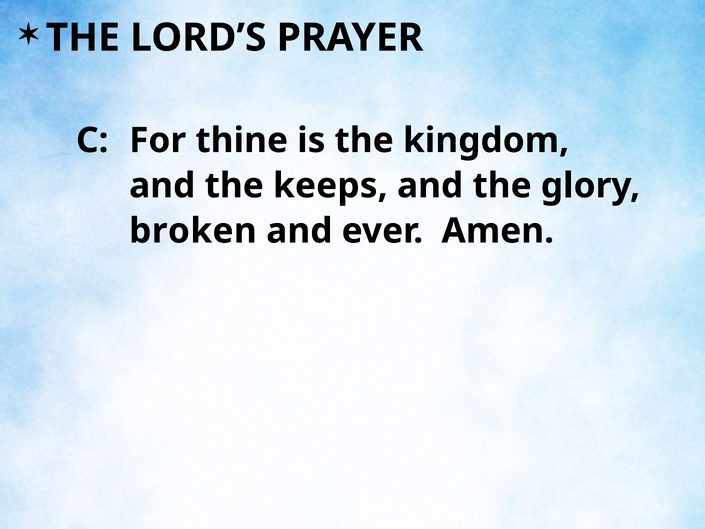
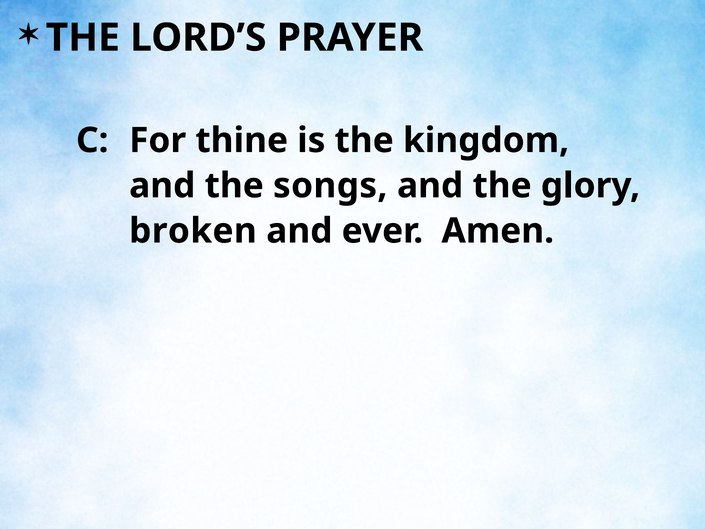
keeps: keeps -> songs
